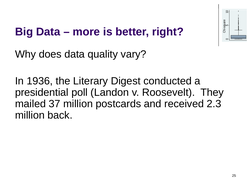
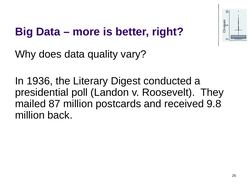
37: 37 -> 87
2.3: 2.3 -> 9.8
